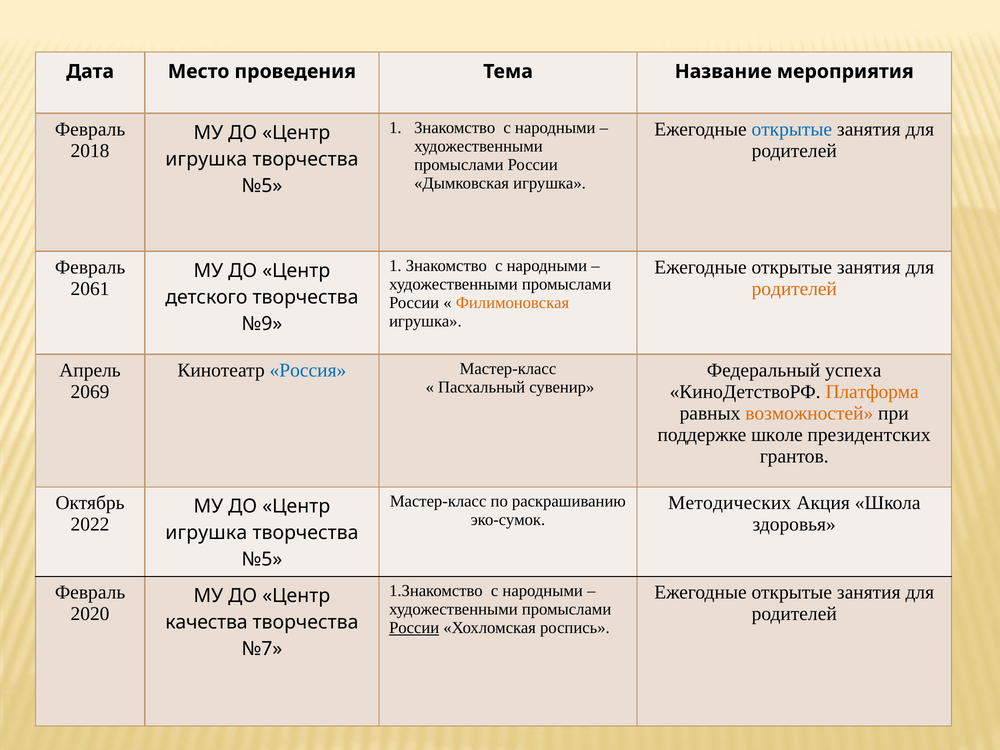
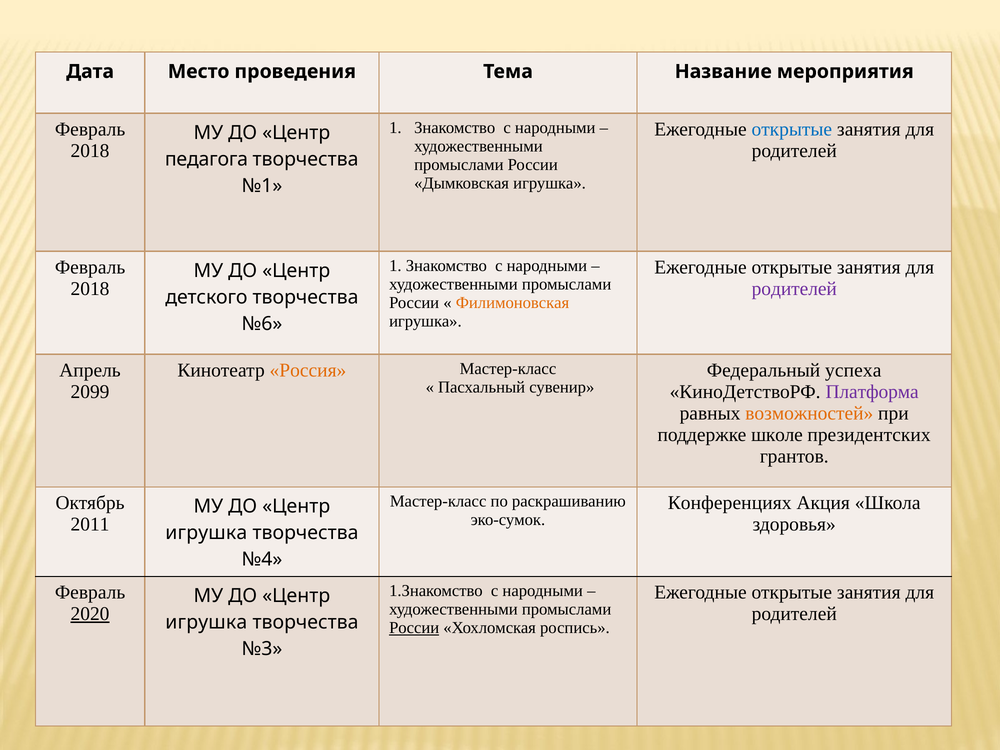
игрушка at (206, 159): игрушка -> педагога
№5 at (262, 186): №5 -> №1
2061 at (90, 289): 2061 -> 2018
родителей at (794, 289) colour: orange -> purple
№9: №9 -> №6
Россия colour: blue -> orange
2069: 2069 -> 2099
Платформа colour: orange -> purple
Методических: Методических -> Конференциях
2022: 2022 -> 2011
№5 at (262, 559): №5 -> №4
2020 underline: none -> present
качества at (206, 622): качества -> игрушка
№7: №7 -> №3
